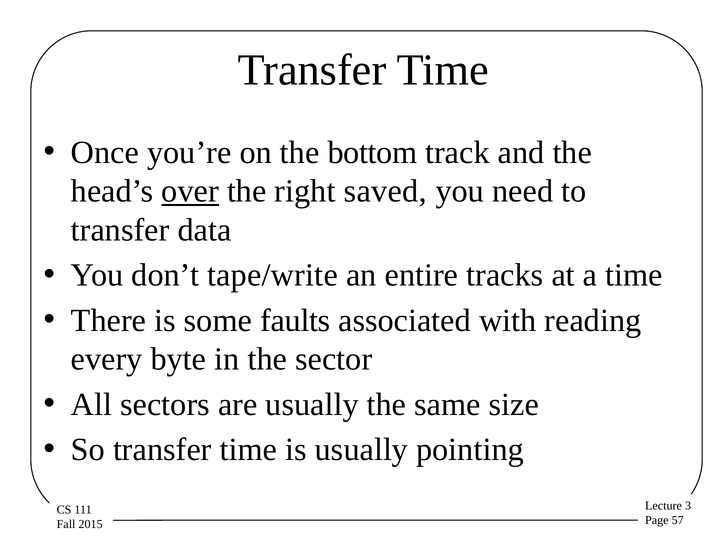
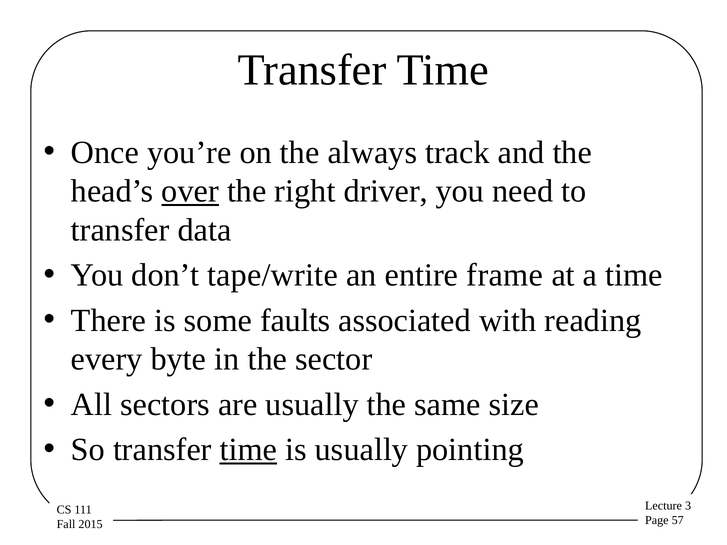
bottom: bottom -> always
saved: saved -> driver
tracks: tracks -> frame
time at (248, 450) underline: none -> present
